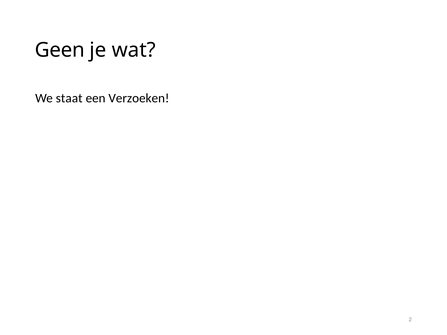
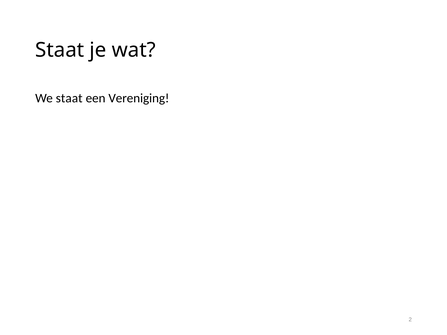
Geen at (60, 50): Geen -> Staat
Verzoeken: Verzoeken -> Vereniging
